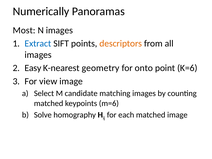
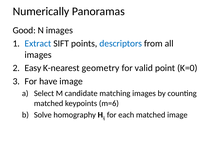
Most: Most -> Good
descriptors colour: orange -> blue
onto: onto -> valid
K=6: K=6 -> K=0
view: view -> have
